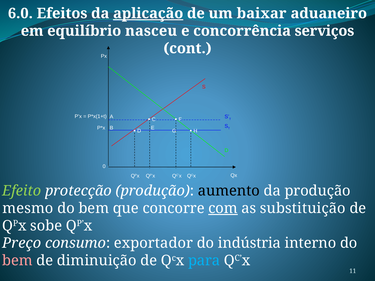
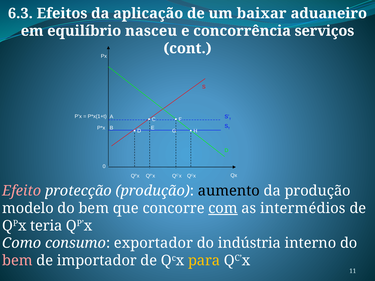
6.0: 6.0 -> 6.3
aplicação underline: present -> none
Efeito colour: light green -> pink
mesmo: mesmo -> modelo
substituição: substituição -> intermédios
sobe: sobe -> teria
Preço: Preço -> Como
diminuição: diminuição -> importador
para colour: light blue -> yellow
